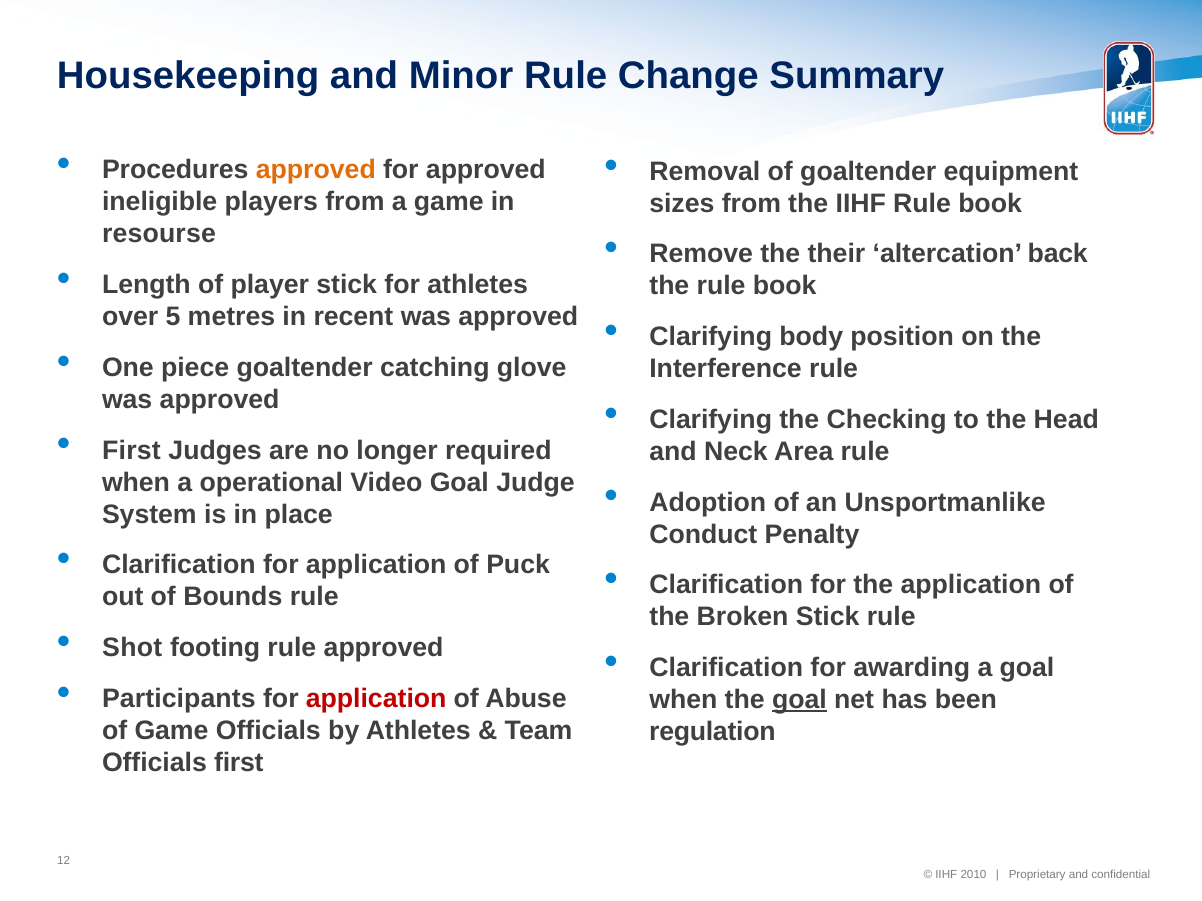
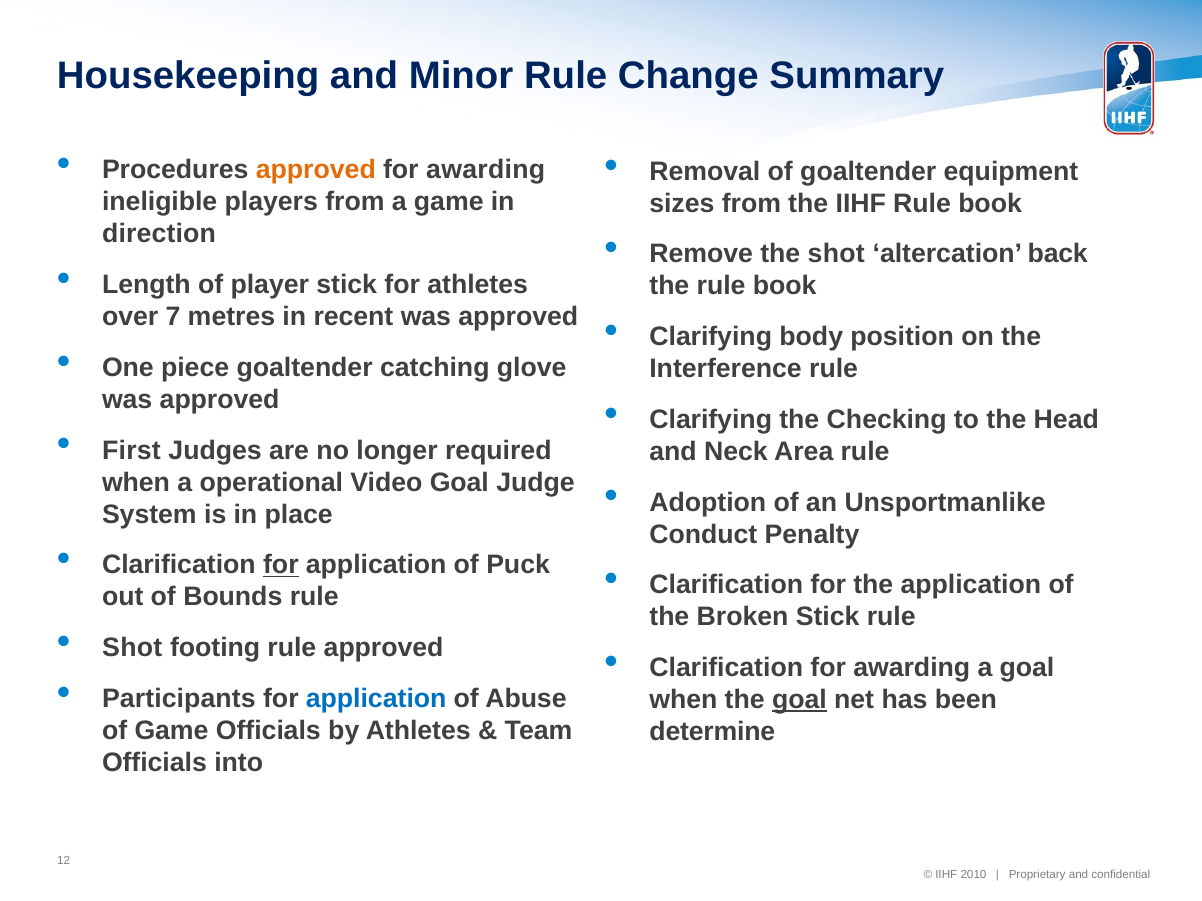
approved at (486, 170): approved -> awarding
resourse: resourse -> direction
the their: their -> shot
5: 5 -> 7
for at (281, 565) underline: none -> present
application at (376, 699) colour: red -> blue
regulation: regulation -> determine
Officials first: first -> into
